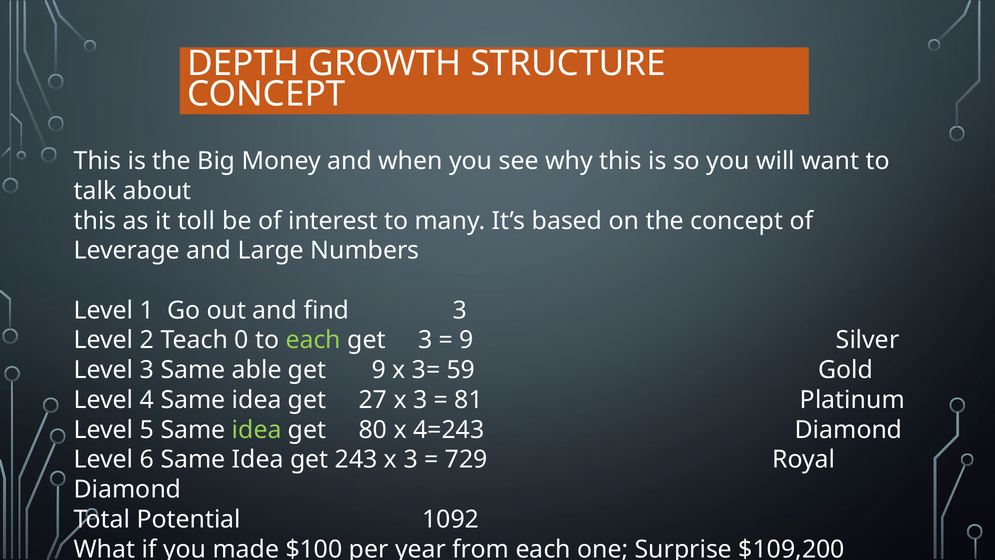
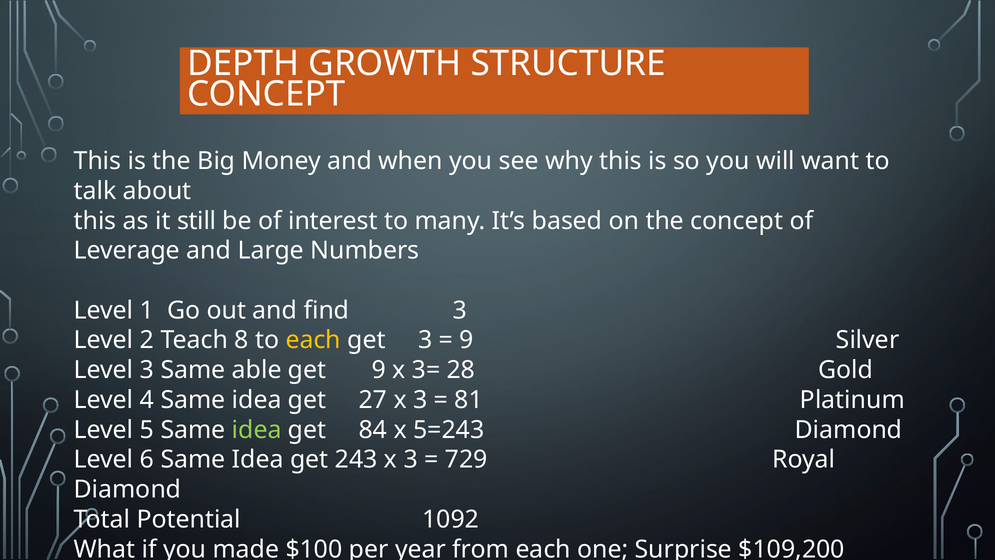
toll: toll -> still
0: 0 -> 8
each at (313, 340) colour: light green -> yellow
59: 59 -> 28
80: 80 -> 84
4=243: 4=243 -> 5=243
